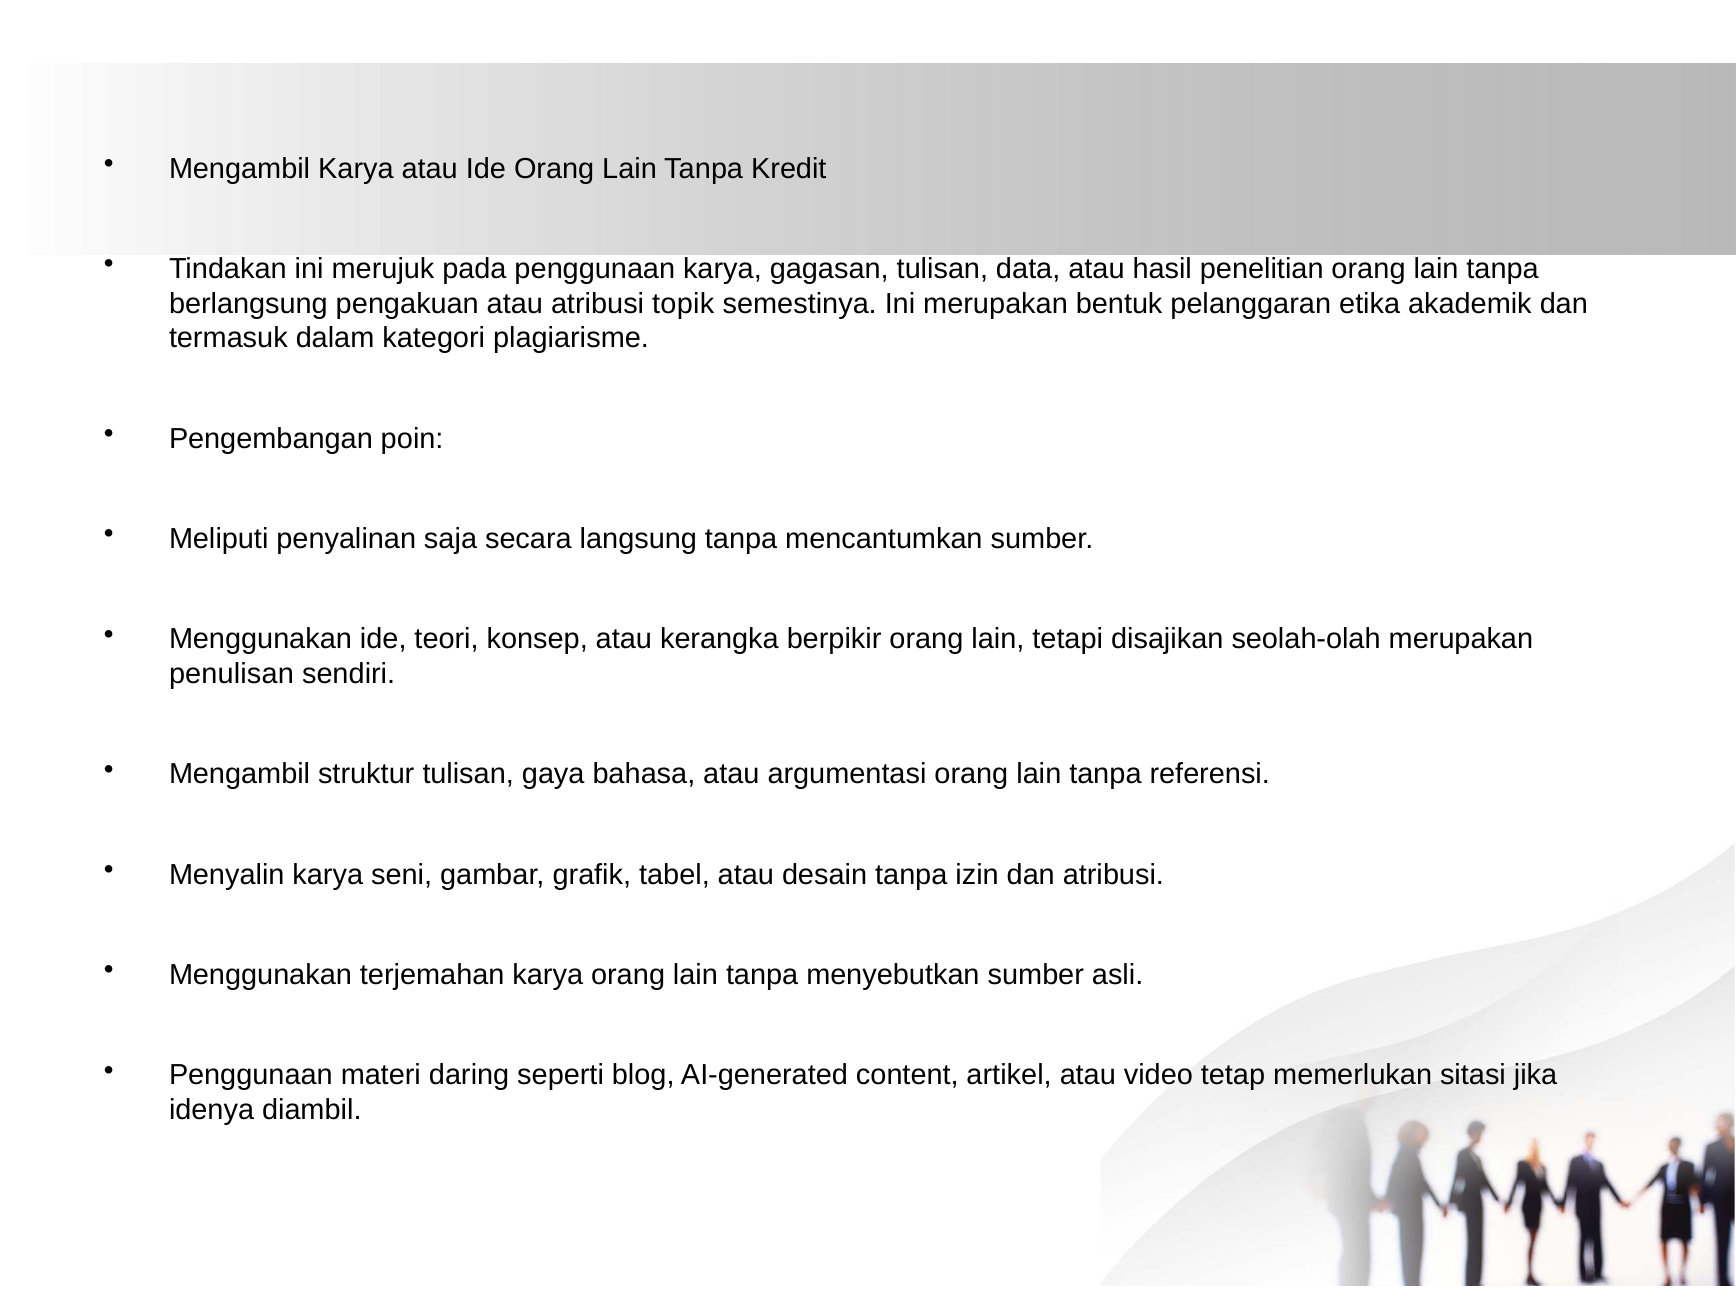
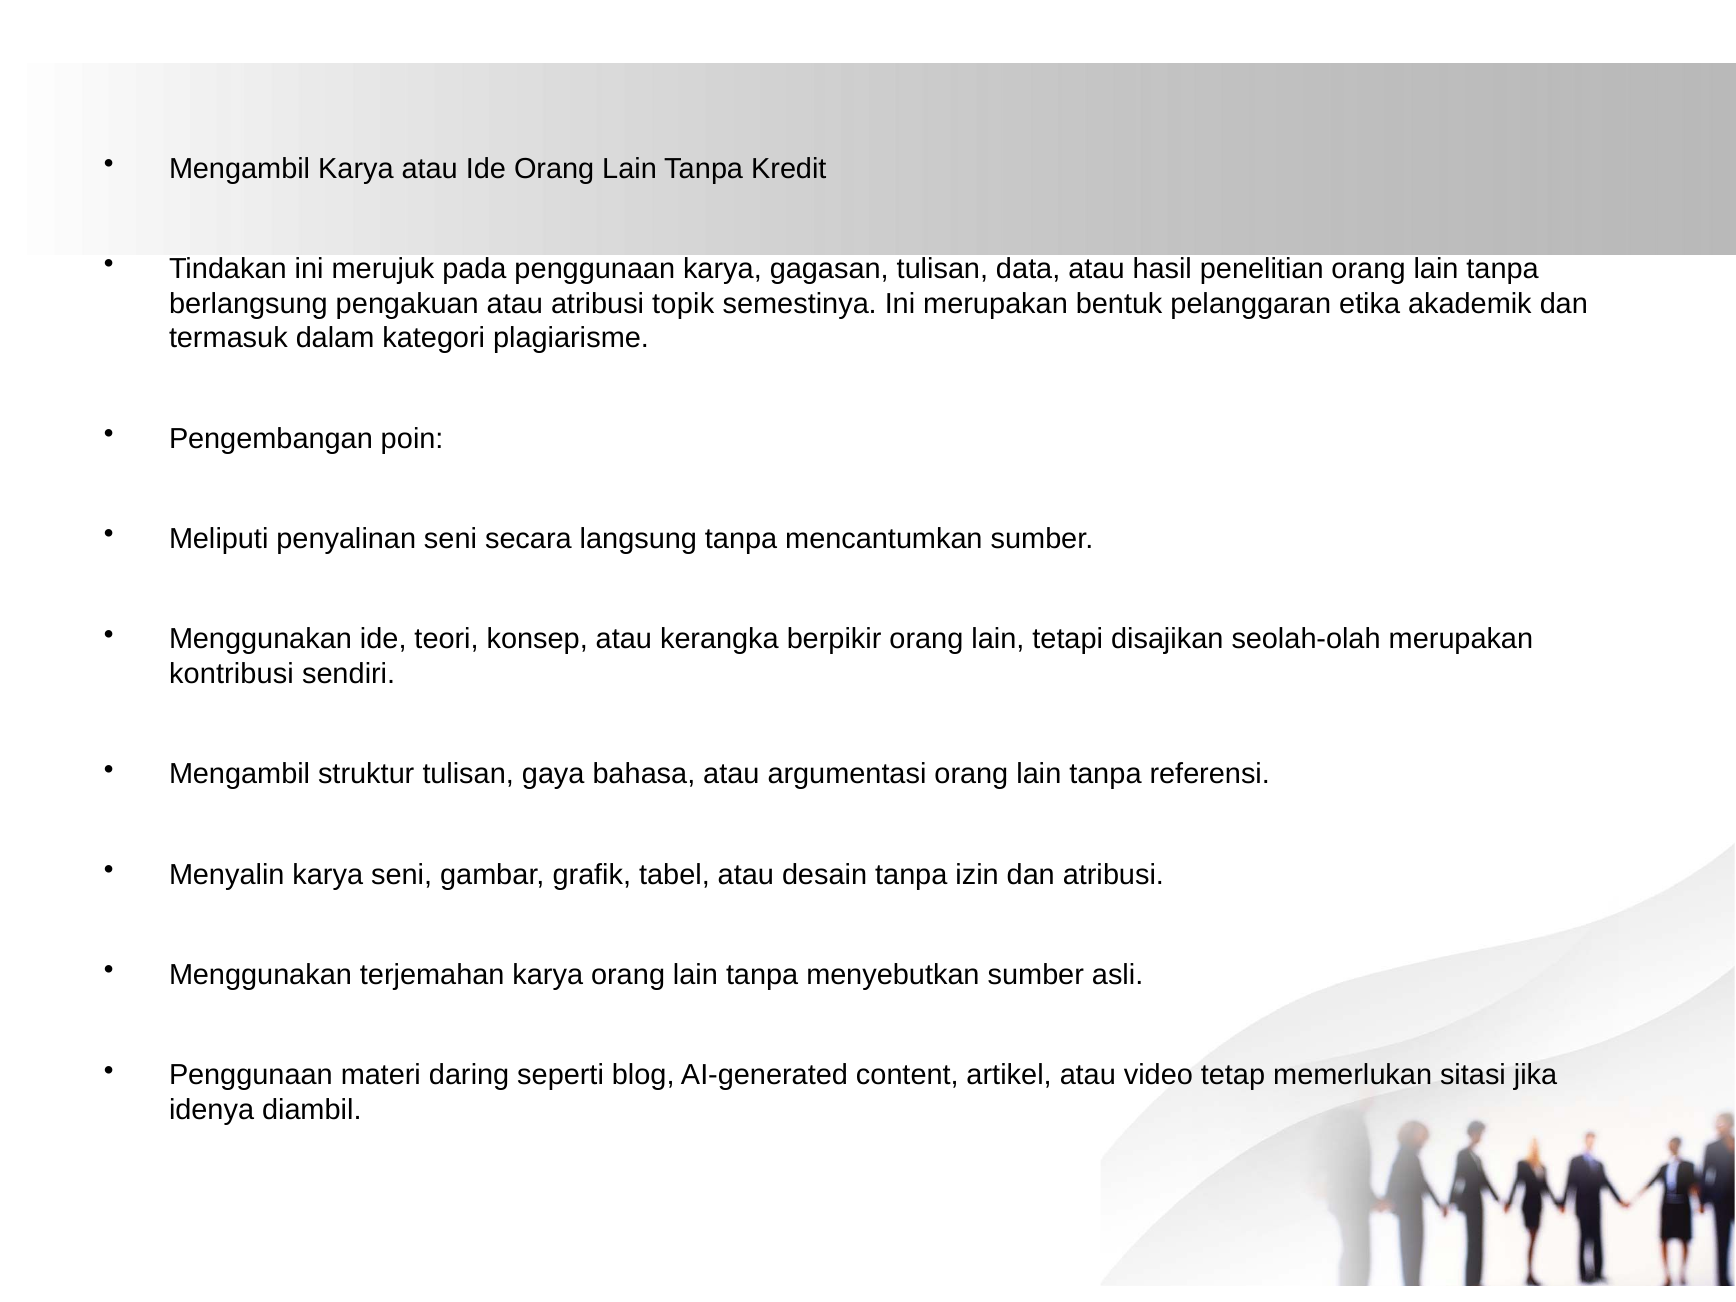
penyalinan saja: saja -> seni
penulisan: penulisan -> kontribusi
